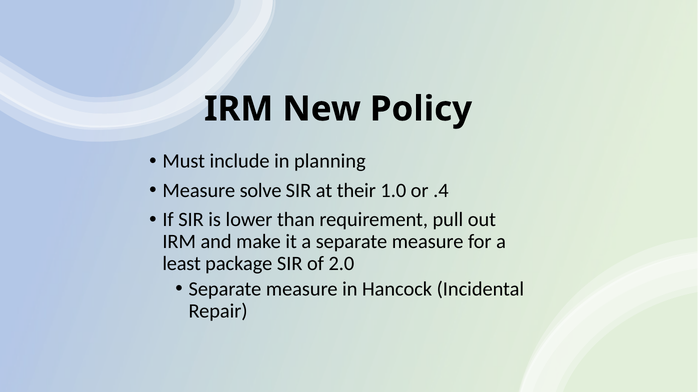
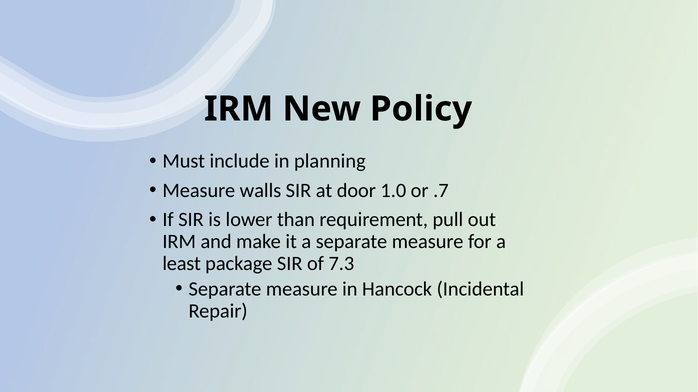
solve: solve -> walls
their: their -> door
.4: .4 -> .7
2.0: 2.0 -> 7.3
